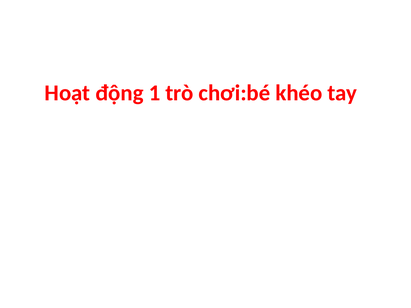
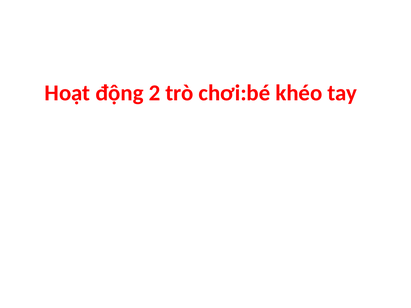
1: 1 -> 2
